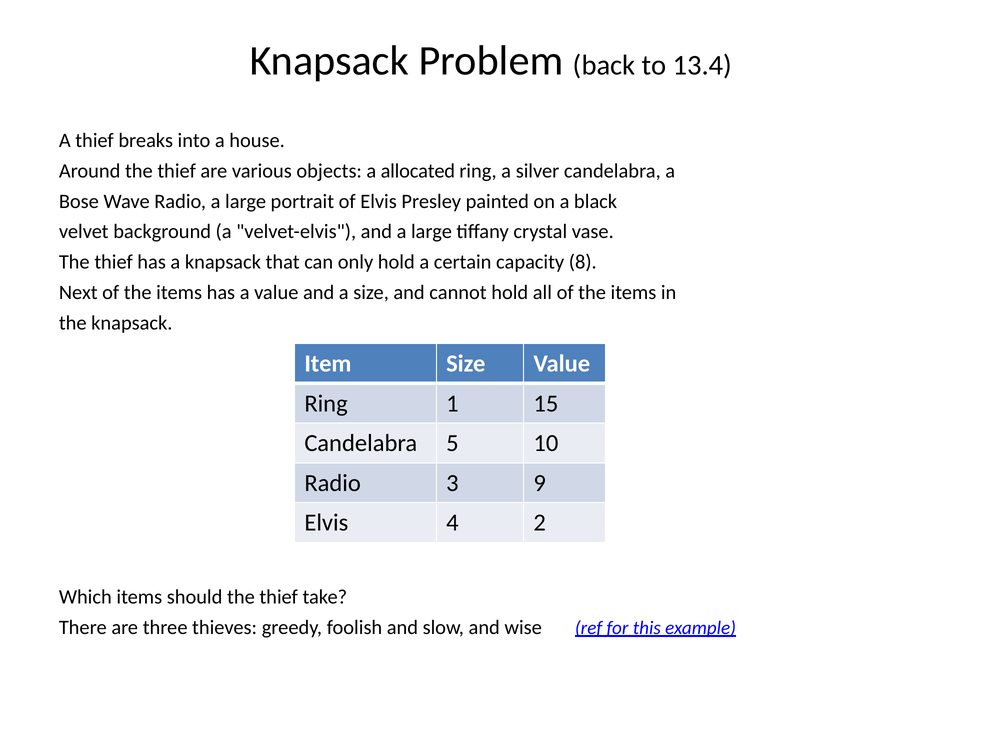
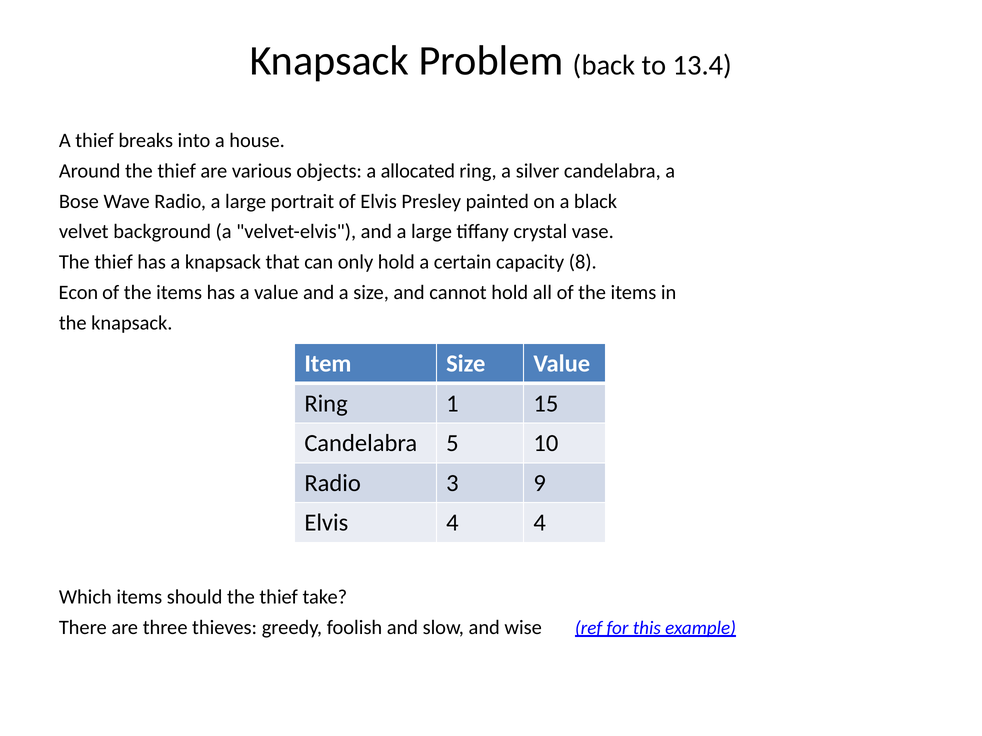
Next: Next -> Econ
4 2: 2 -> 4
